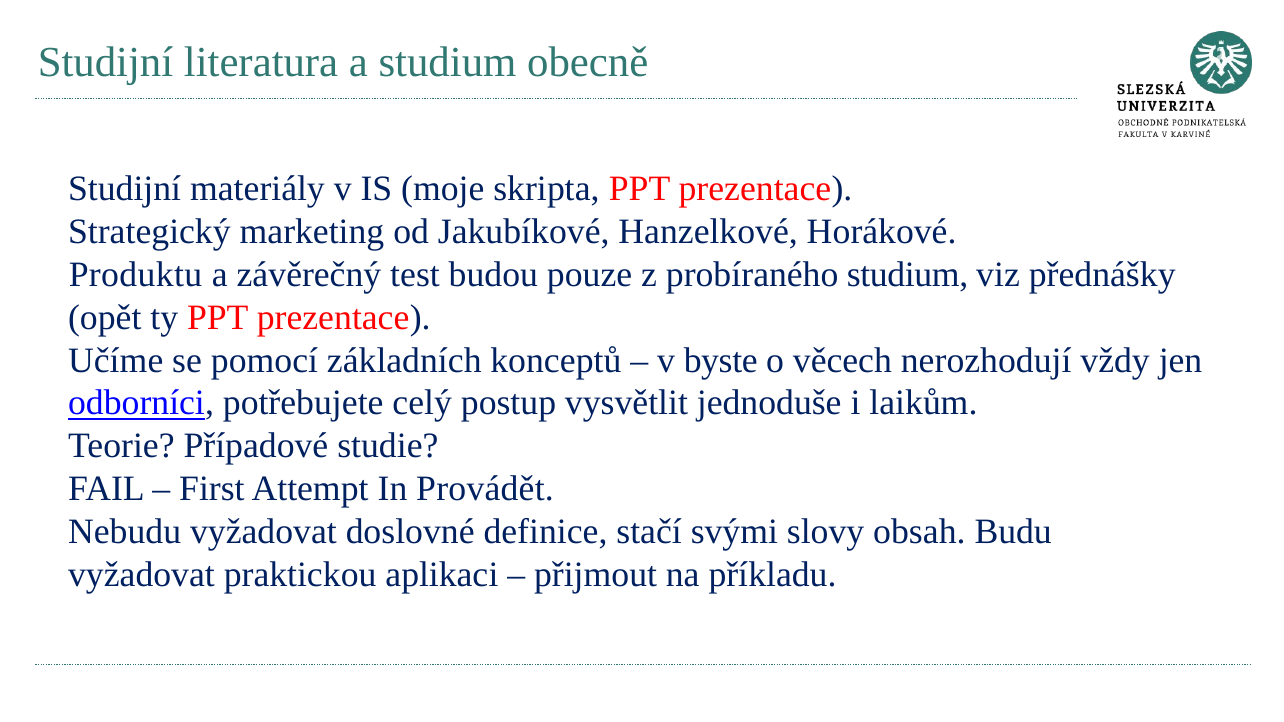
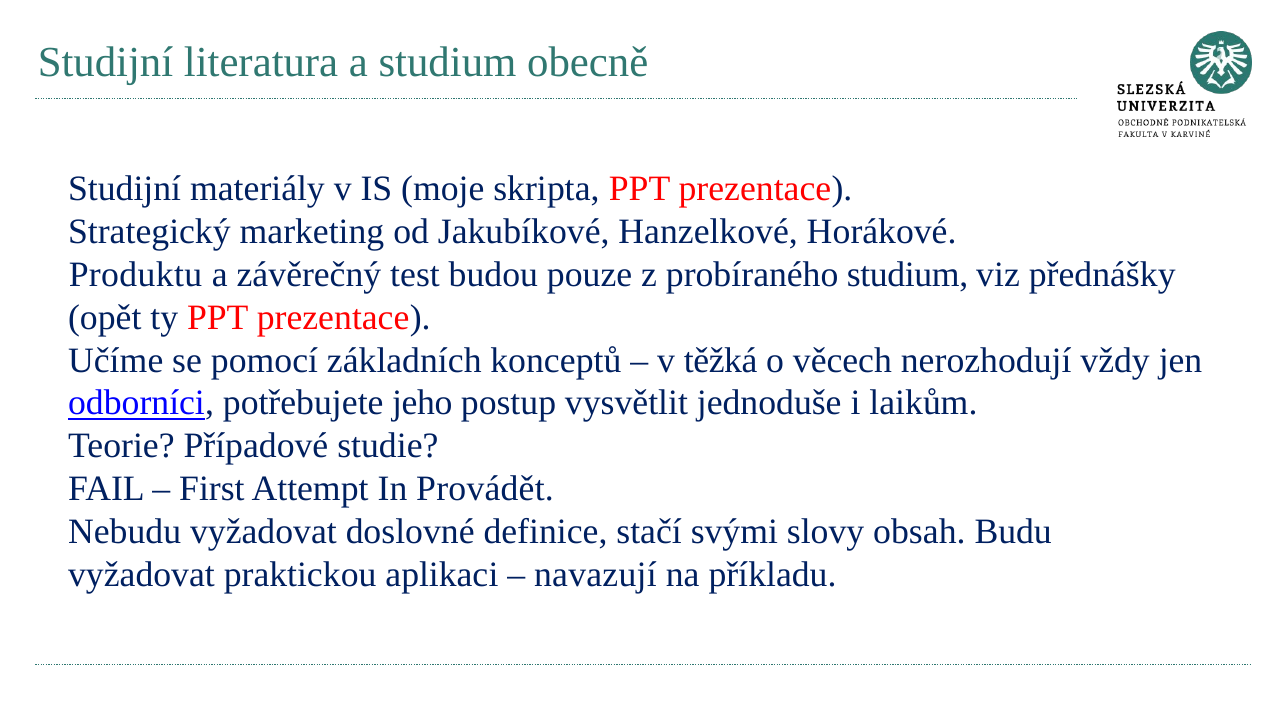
byste: byste -> těžká
celý: celý -> jeho
přijmout: přijmout -> navazují
